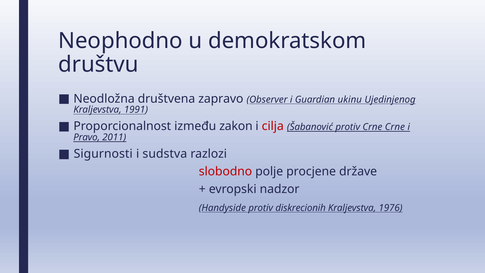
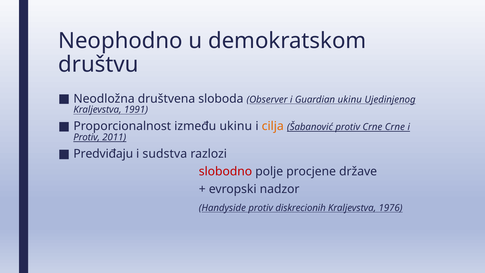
zapravo: zapravo -> sloboda
između zakon: zakon -> ukinu
cilja colour: red -> orange
Pravo at (87, 137): Pravo -> Protiv
Sigurnosti: Sigurnosti -> Predviđaju
